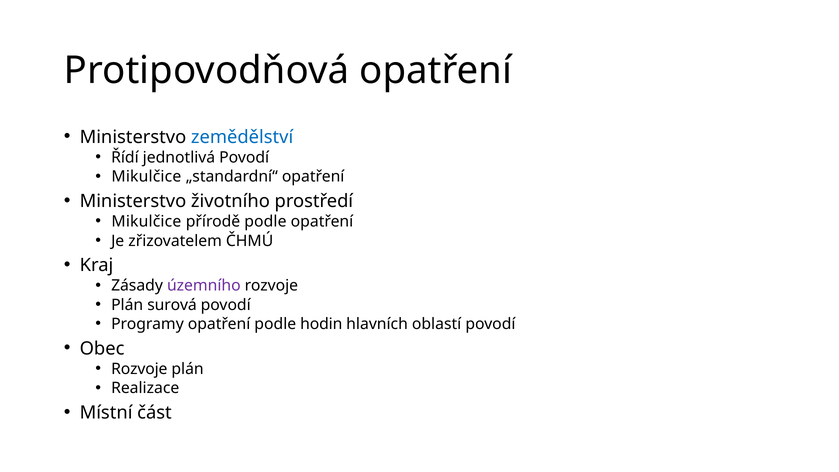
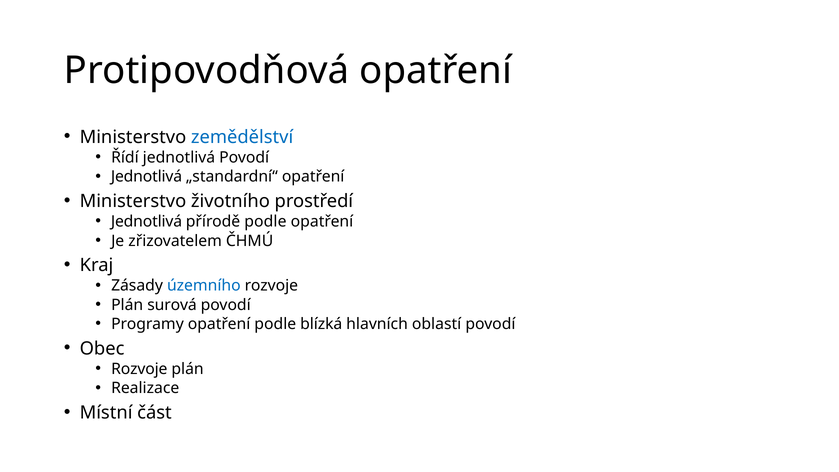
Mikulčice at (146, 177): Mikulčice -> Jednotlivá
Mikulčice at (146, 222): Mikulčice -> Jednotlivá
územního colour: purple -> blue
hodin: hodin -> blízká
